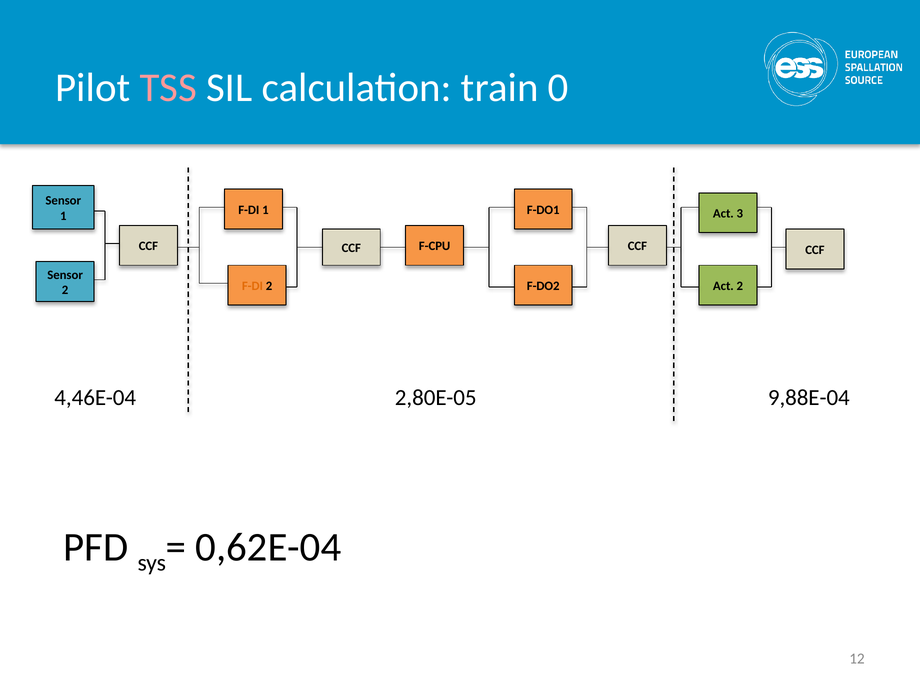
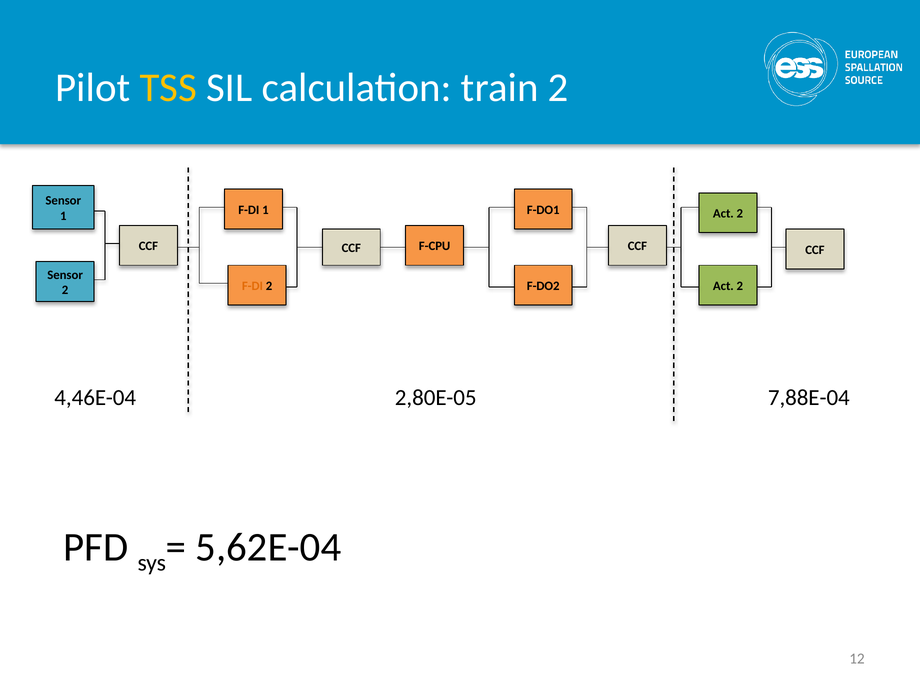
TSS colour: pink -> yellow
train 0: 0 -> 2
3 at (740, 214): 3 -> 2
9,88E-04: 9,88E-04 -> 7,88E-04
0,62E-04: 0,62E-04 -> 5,62E-04
